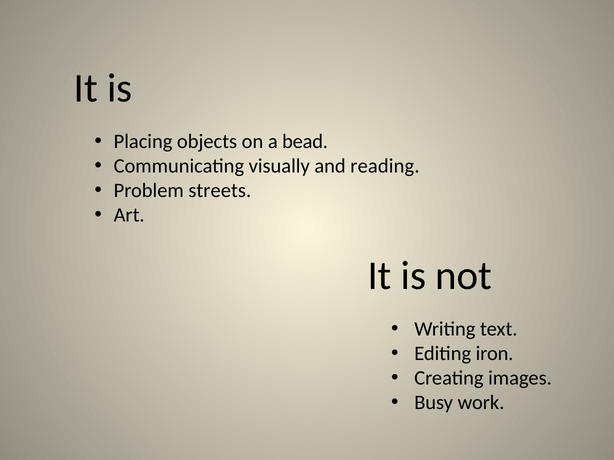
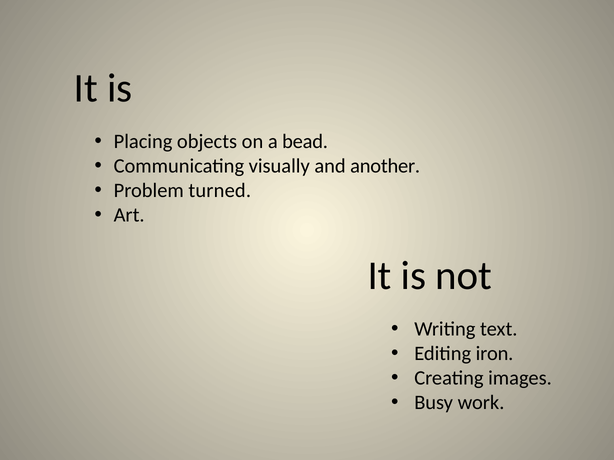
reading: reading -> another
streets: streets -> turned
